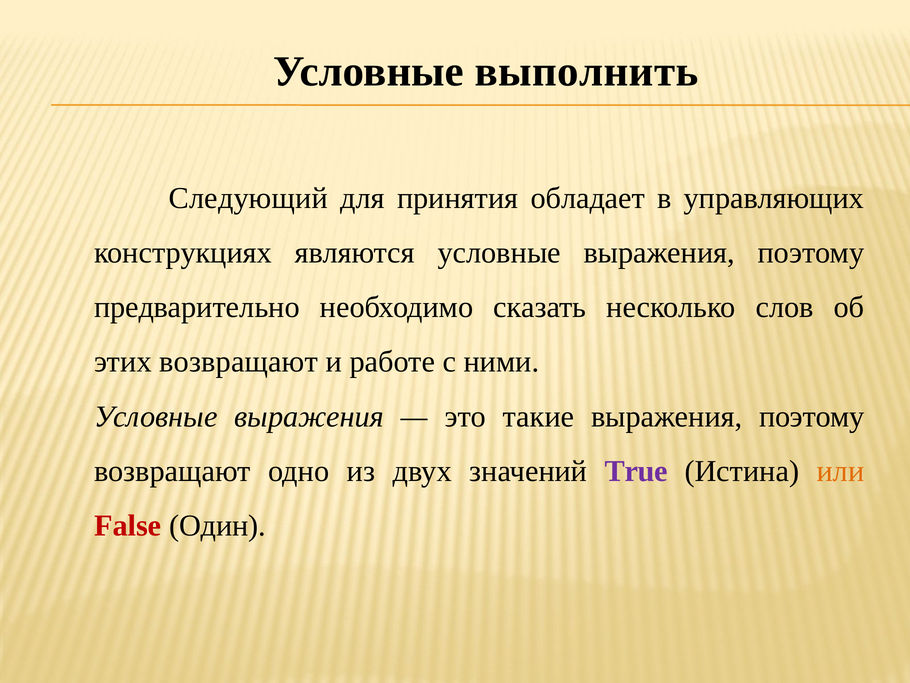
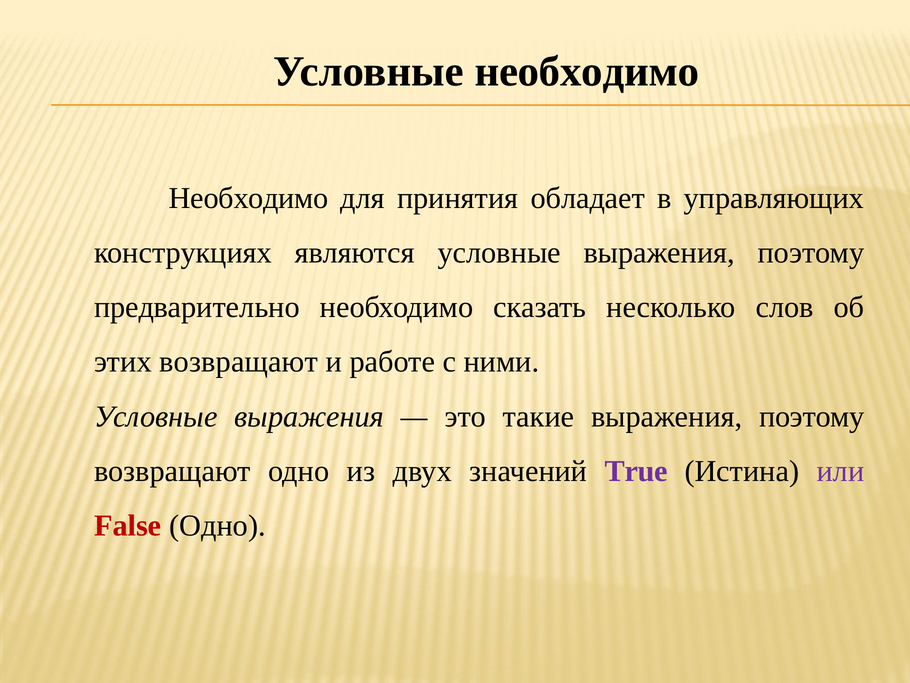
Условные выполнить: выполнить -> необходимо
Следующий at (248, 198): Следующий -> Необходимо
или colour: orange -> purple
False Один: Один -> Одно
